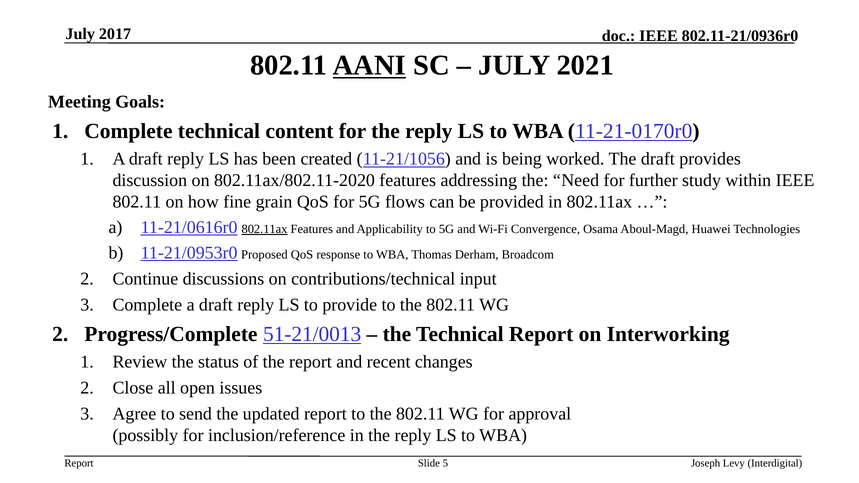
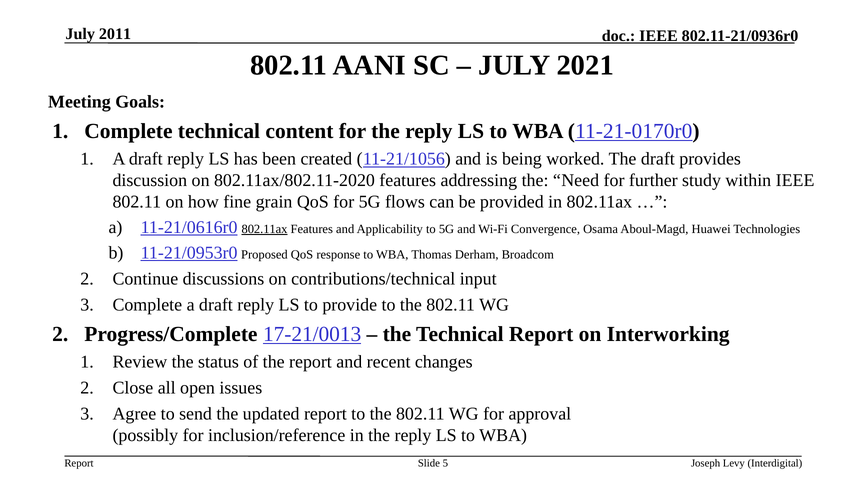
2017: 2017 -> 2011
AANI underline: present -> none
51-21/0013: 51-21/0013 -> 17-21/0013
